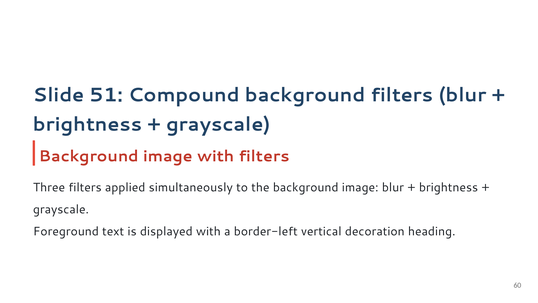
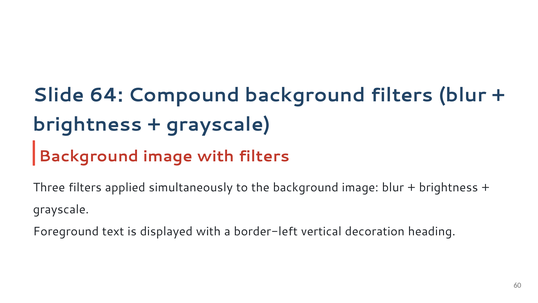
51: 51 -> 64
